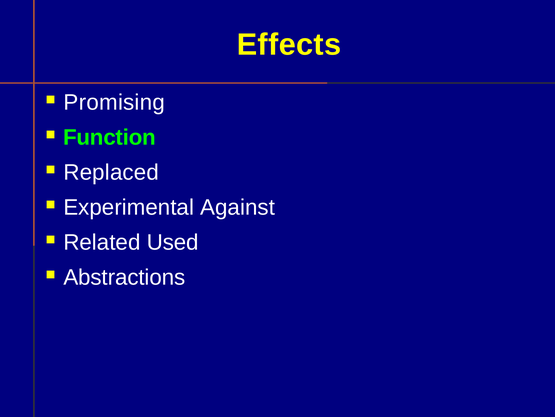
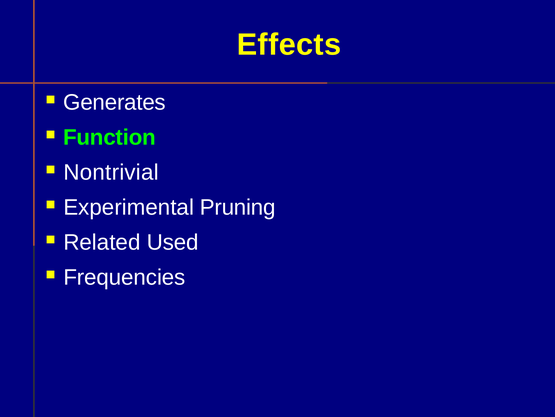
Promising: Promising -> Generates
Replaced: Replaced -> Nontrivial
Against: Against -> Pruning
Abstractions: Abstractions -> Frequencies
